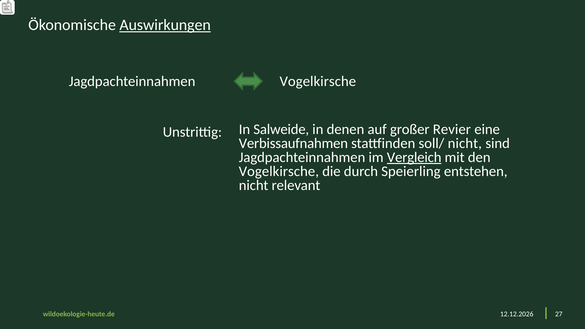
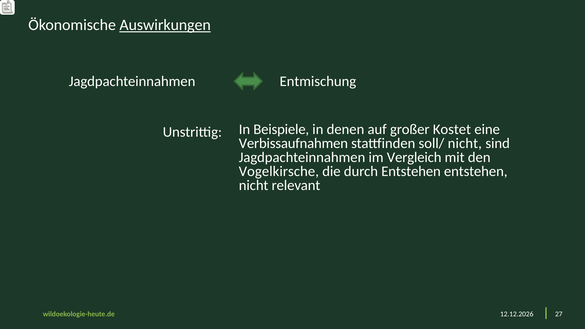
Jagdpachteinnahmen Vogelkirsche: Vogelkirsche -> Entmischung
Salweide: Salweide -> Beispiele
Revier: Revier -> Kostet
Vergleich underline: present -> none
durch Speierling: Speierling -> Entstehen
